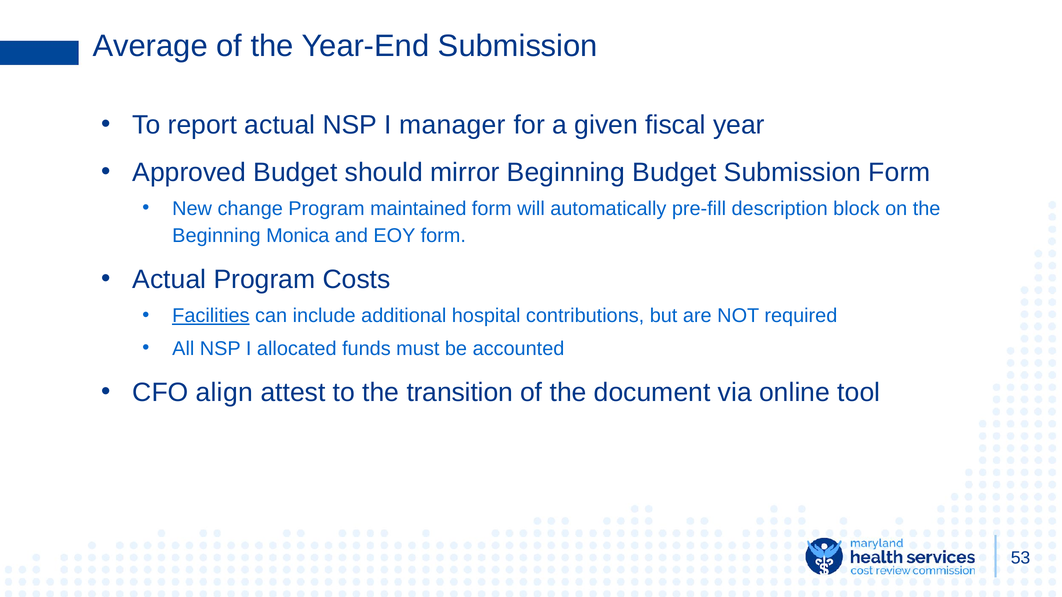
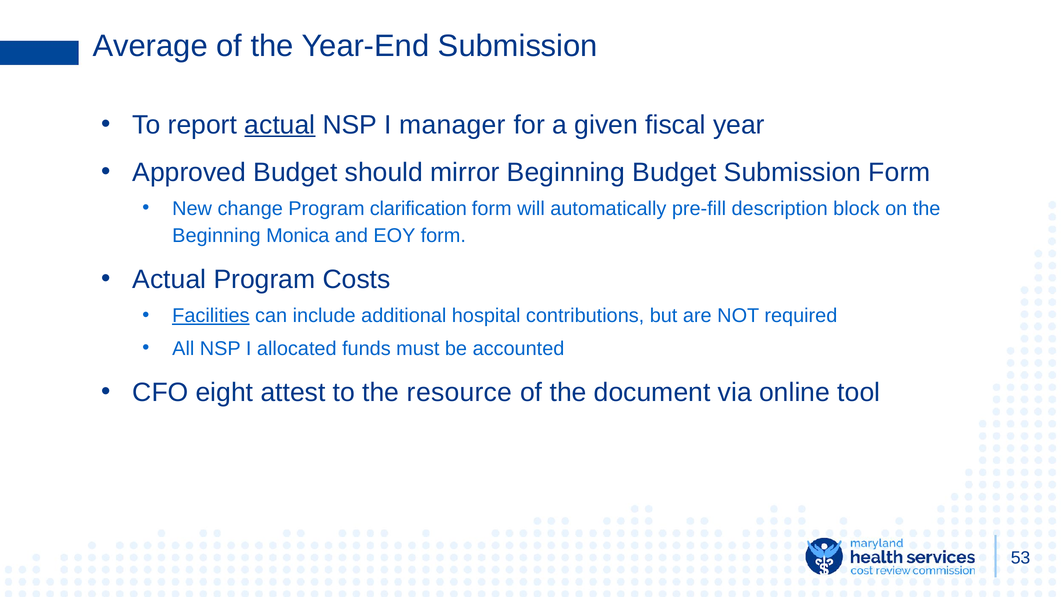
actual at (280, 125) underline: none -> present
maintained: maintained -> clarification
align: align -> eight
transition: transition -> resource
